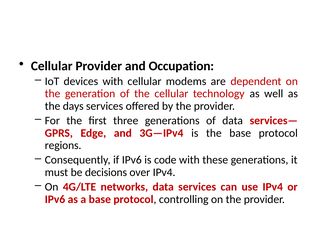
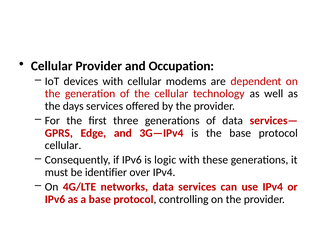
regions at (63, 145): regions -> cellular
code: code -> logic
decisions: decisions -> identifier
